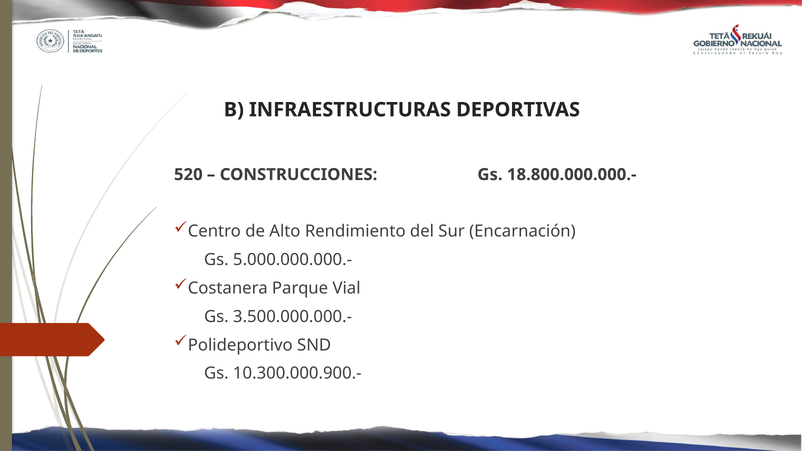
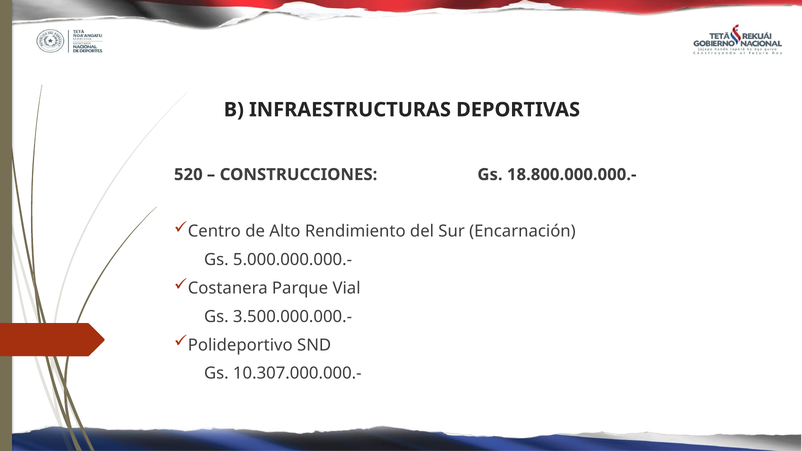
10.300.000.900.-: 10.300.000.900.- -> 10.307.000.000.-
